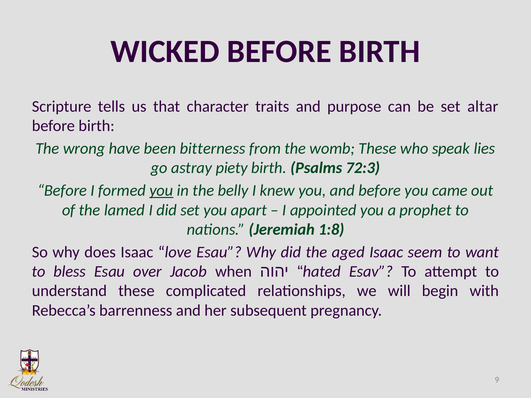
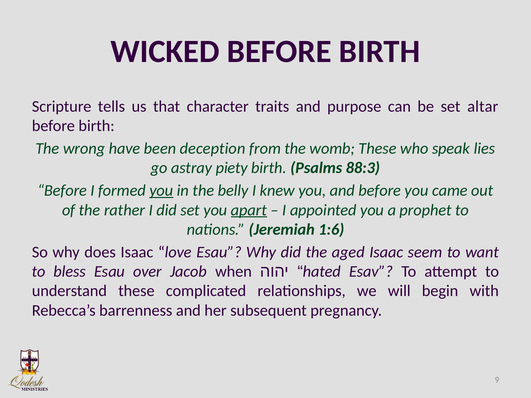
bitterness: bitterness -> deception
72:3: 72:3 -> 88:3
lamed: lamed -> rather
apart underline: none -> present
1:8: 1:8 -> 1:6
